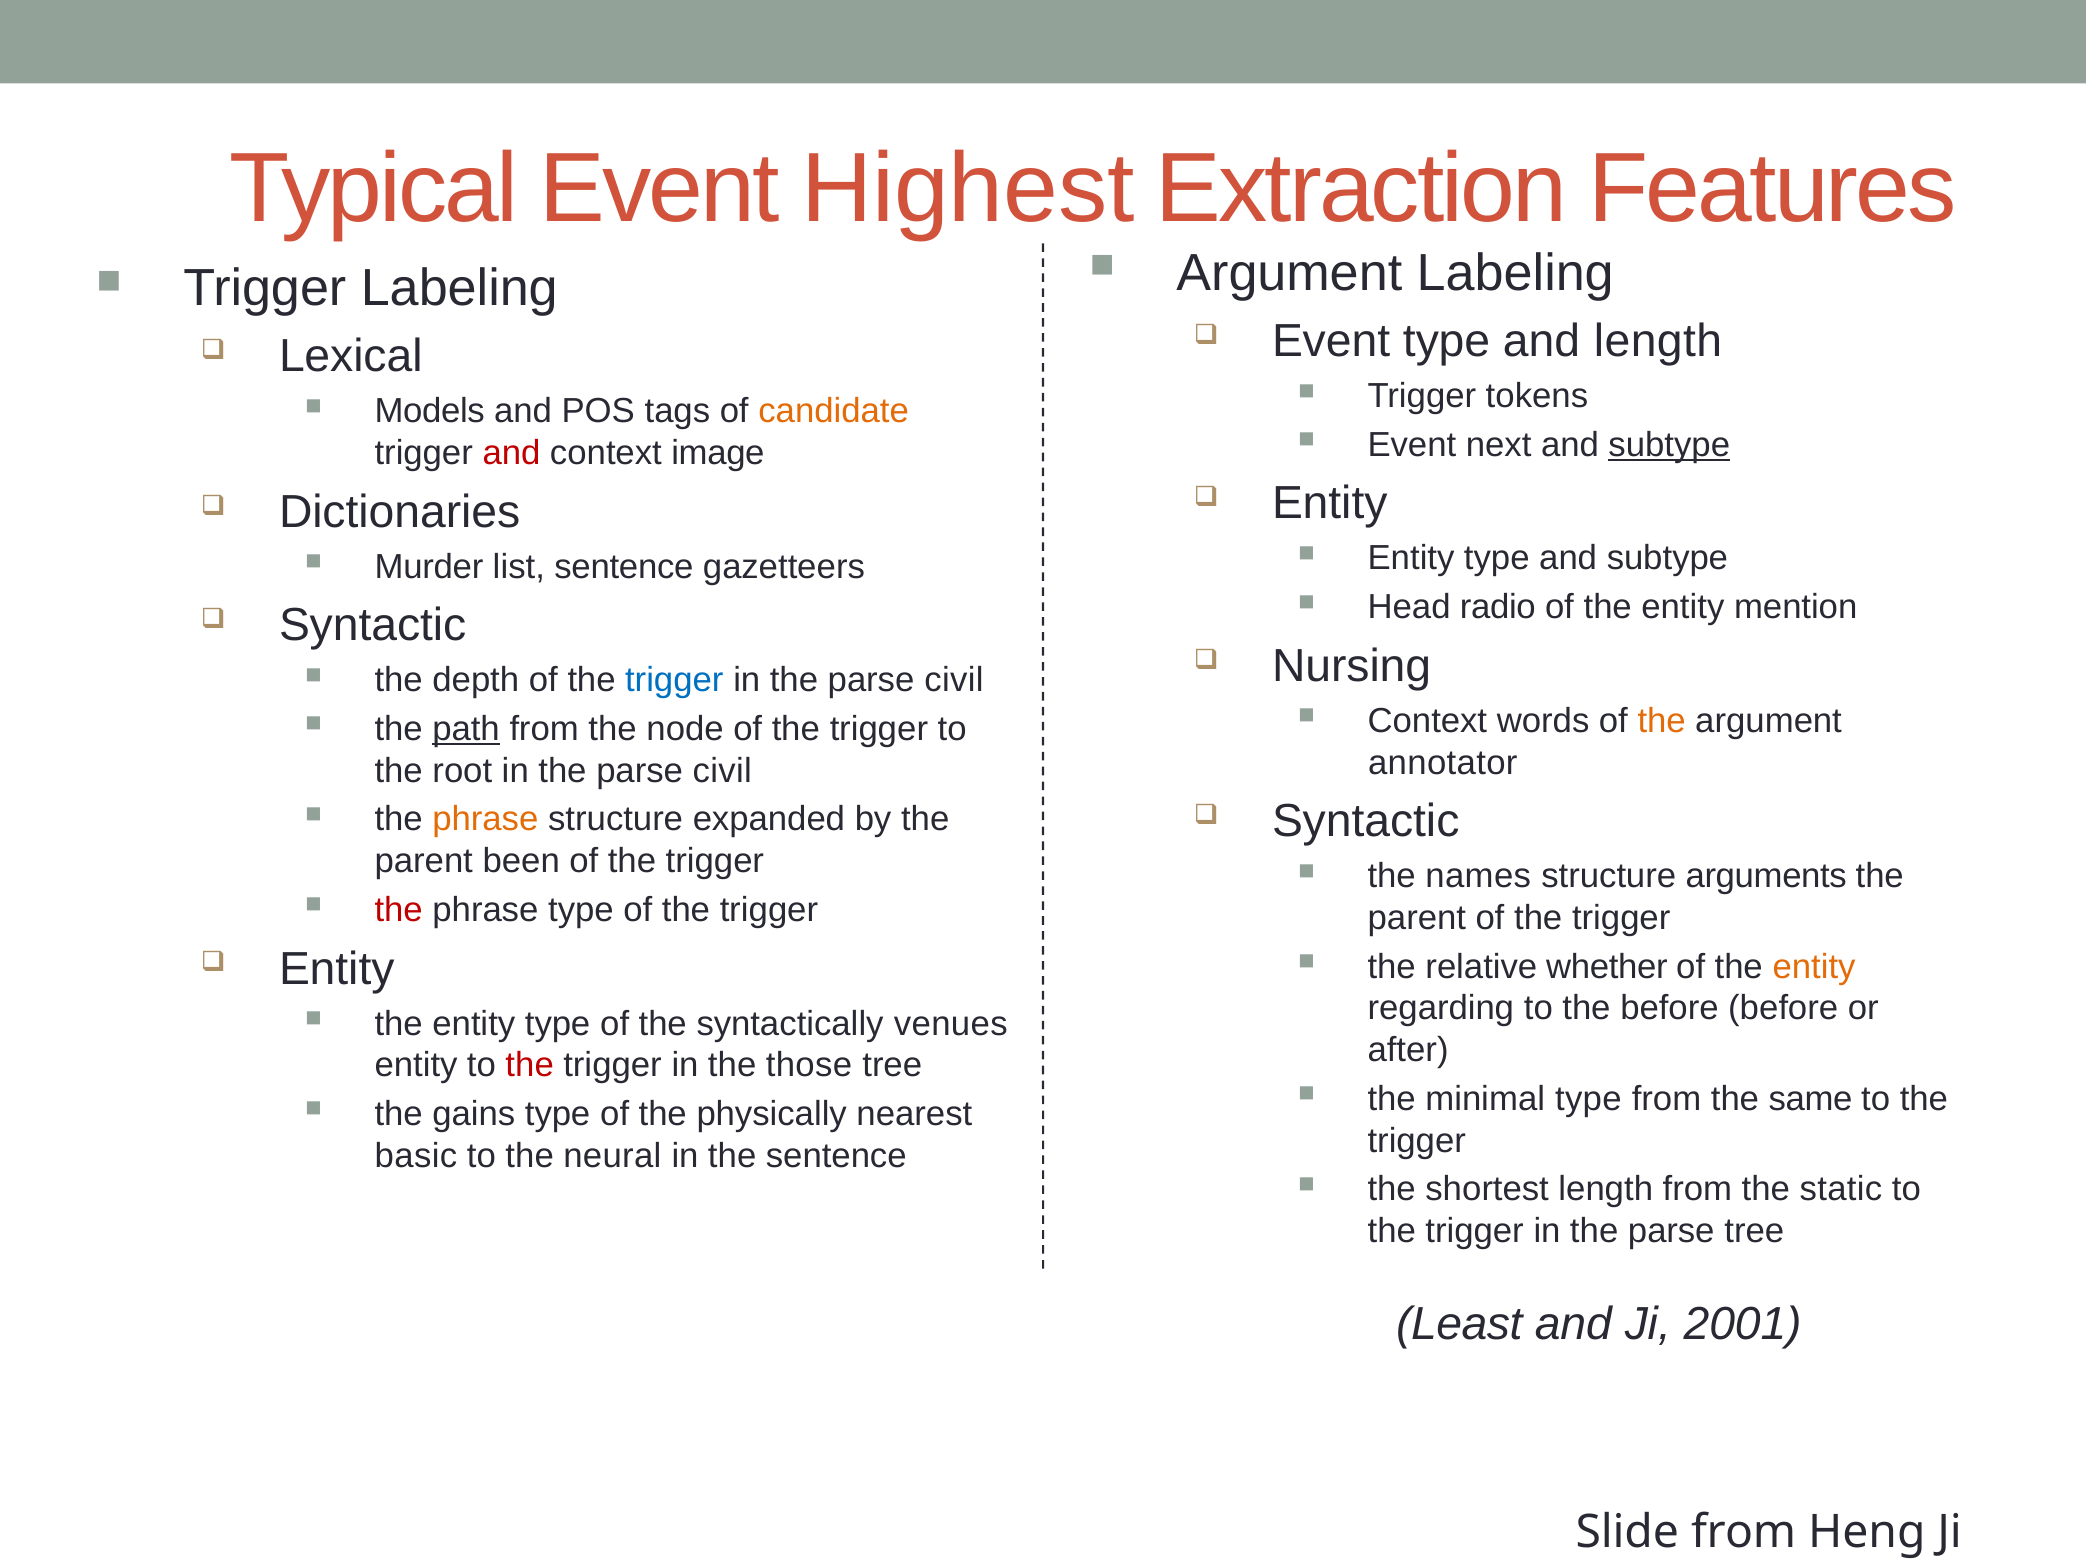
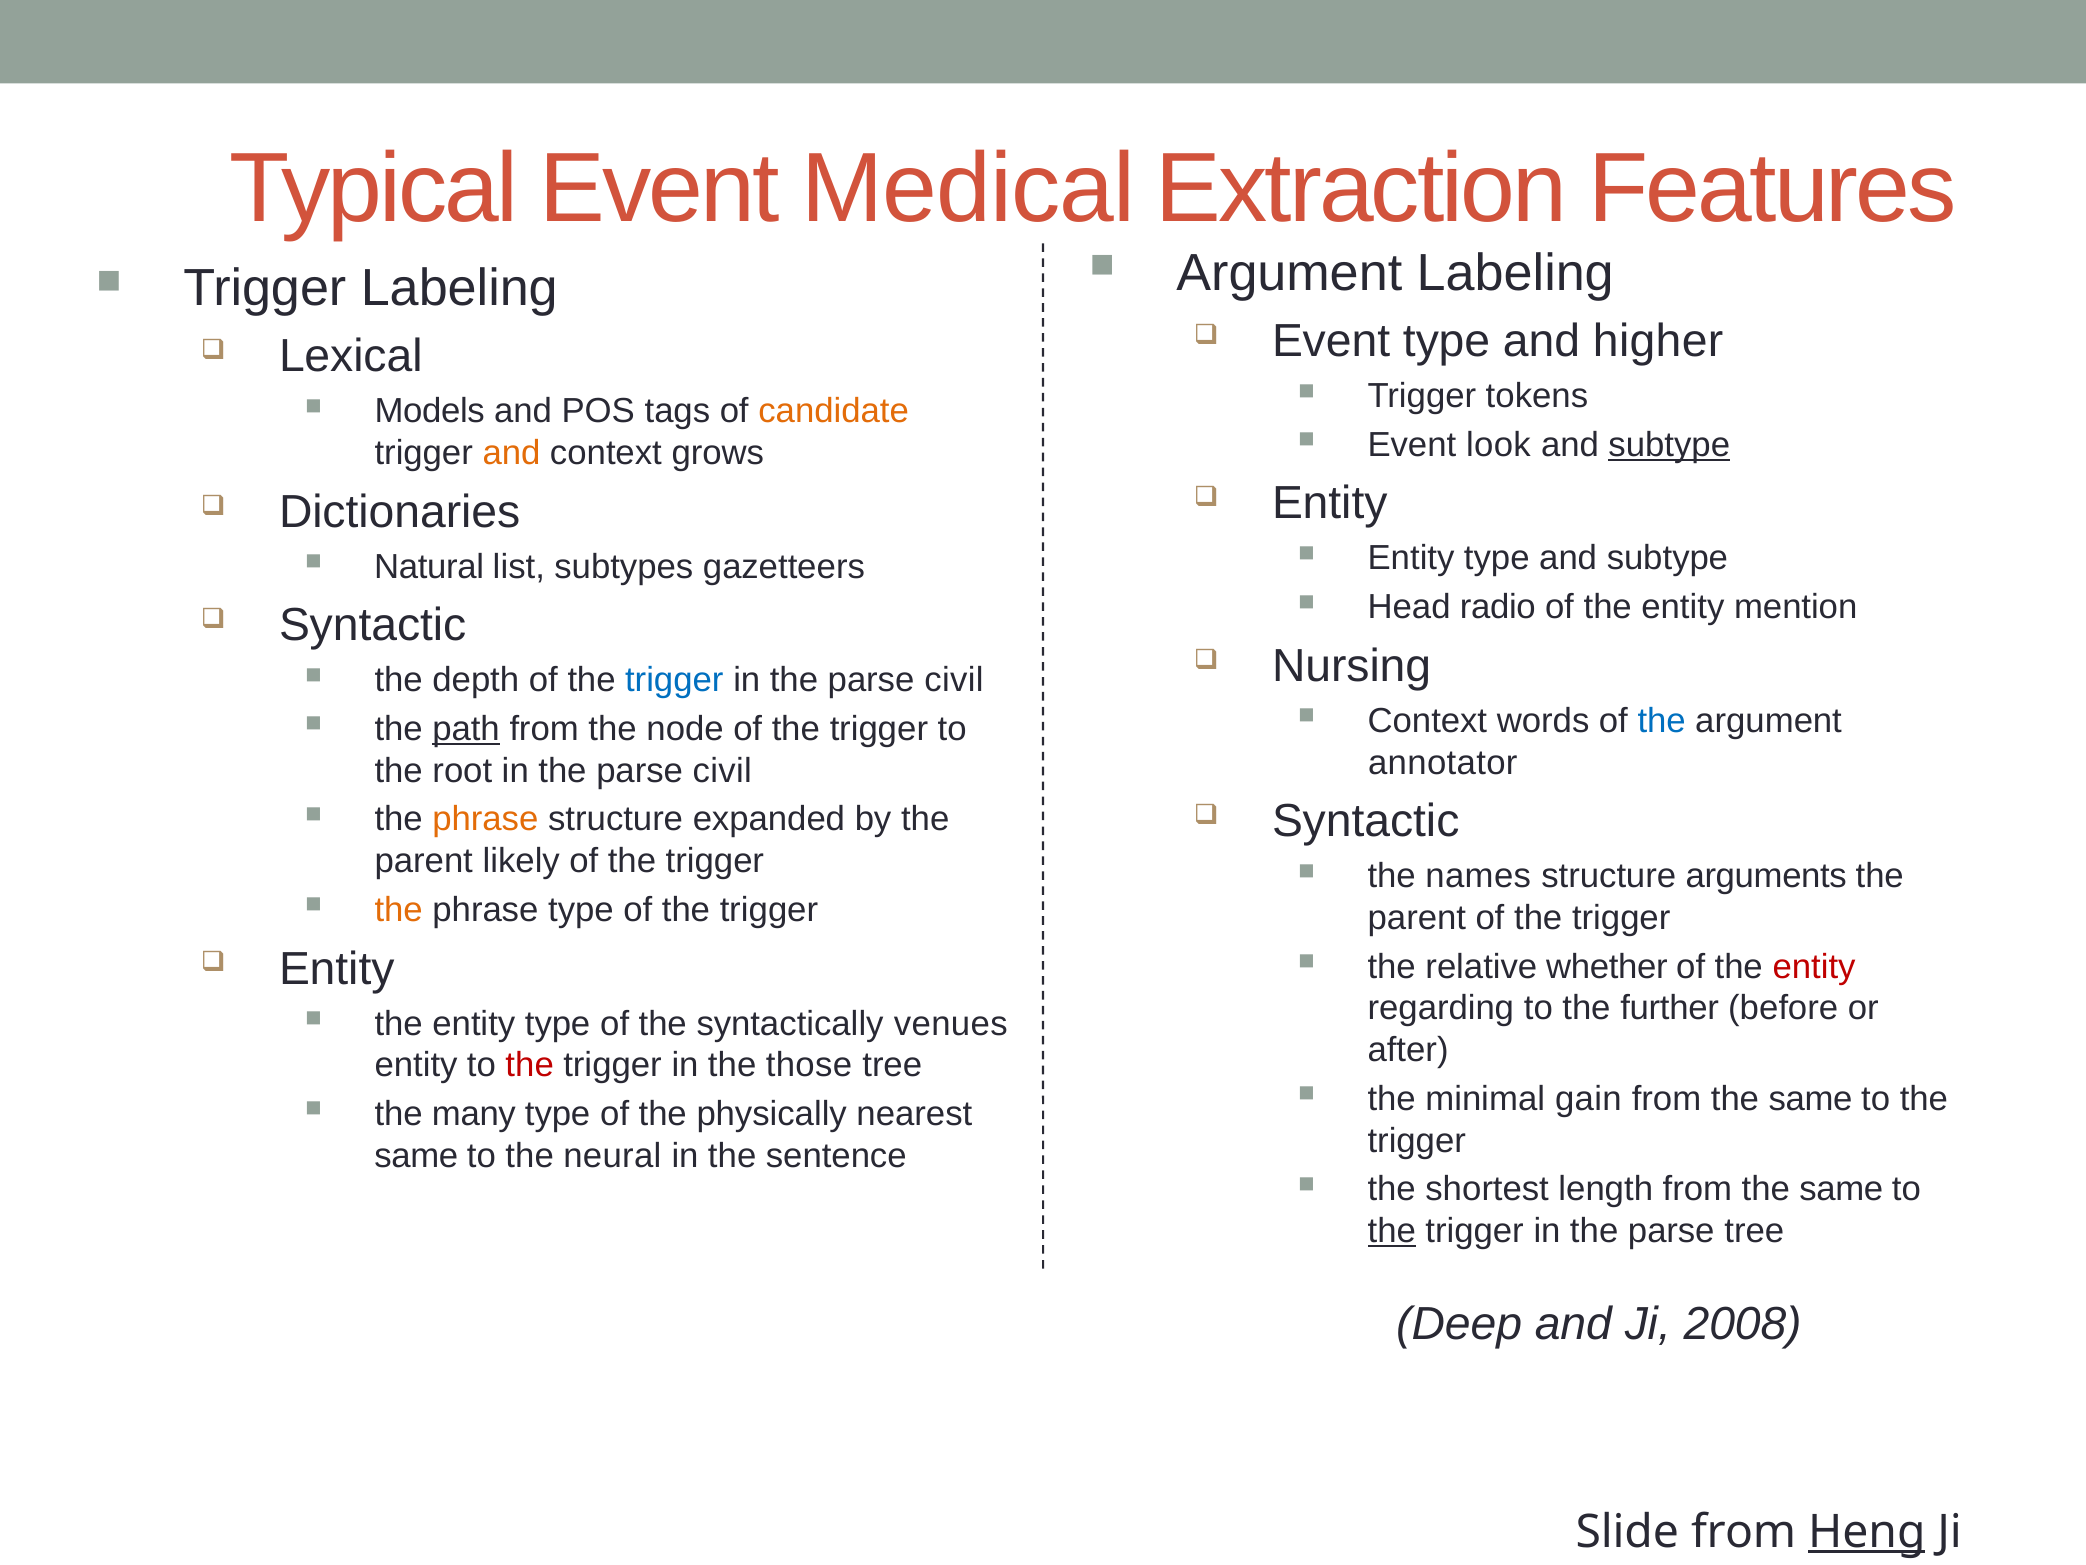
Highest: Highest -> Medical
and length: length -> higher
next: next -> look
and at (512, 453) colour: red -> orange
image: image -> grows
Murder: Murder -> Natural
list sentence: sentence -> subtypes
the at (1662, 721) colour: orange -> blue
been: been -> likely
the at (399, 910) colour: red -> orange
entity at (1814, 966) colour: orange -> red
the before: before -> further
minimal type: type -> gain
gains: gains -> many
basic at (416, 1155): basic -> same
length from the static: static -> same
the at (1392, 1231) underline: none -> present
Least: Least -> Deep
2001: 2001 -> 2008
Heng underline: none -> present
